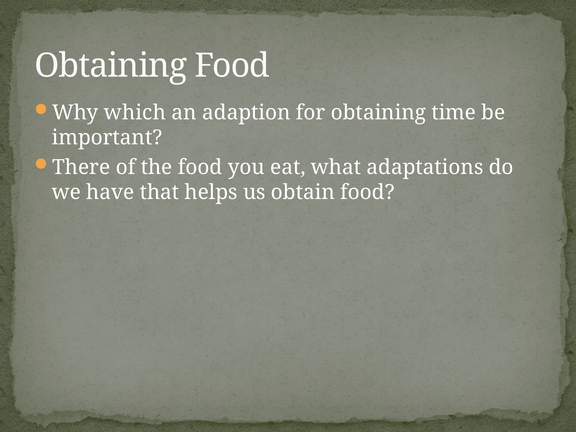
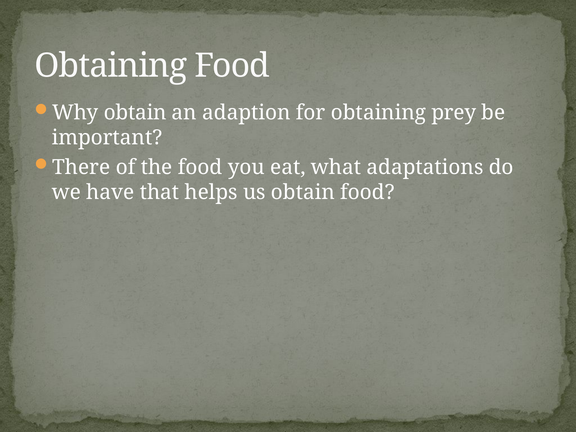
Why which: which -> obtain
time: time -> prey
